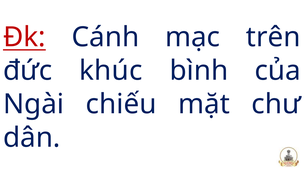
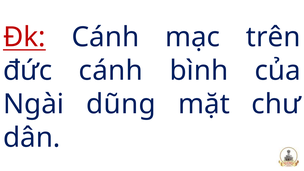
đức khúc: khúc -> cánh
chiếu: chiếu -> dũng
